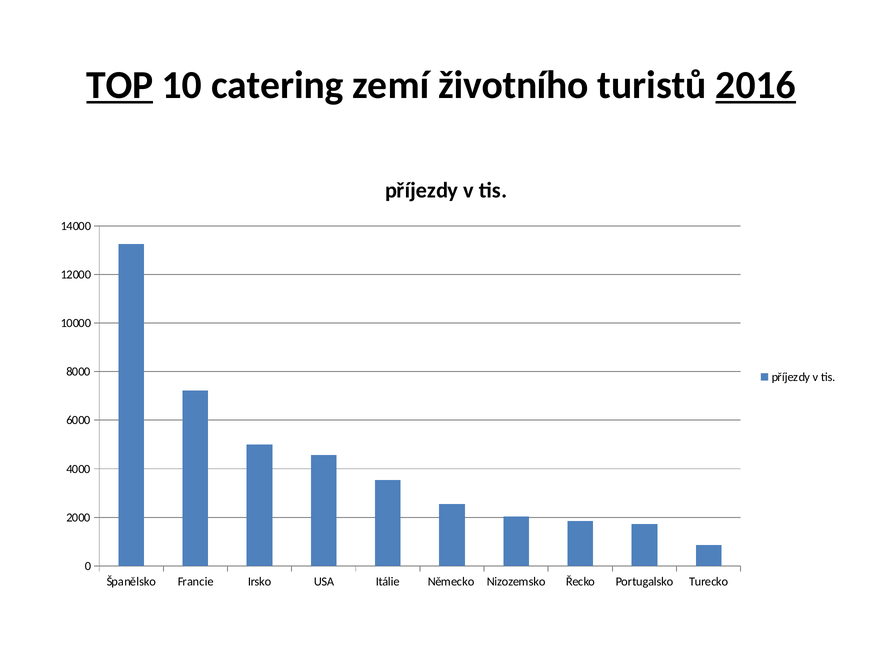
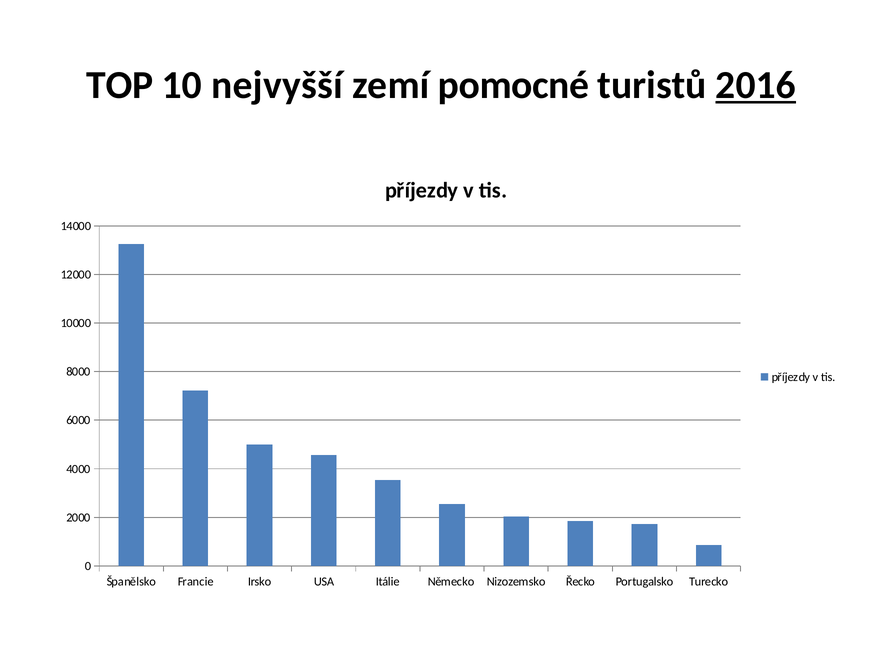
TOP underline: present -> none
catering: catering -> nejvyšší
životního: životního -> pomocné
